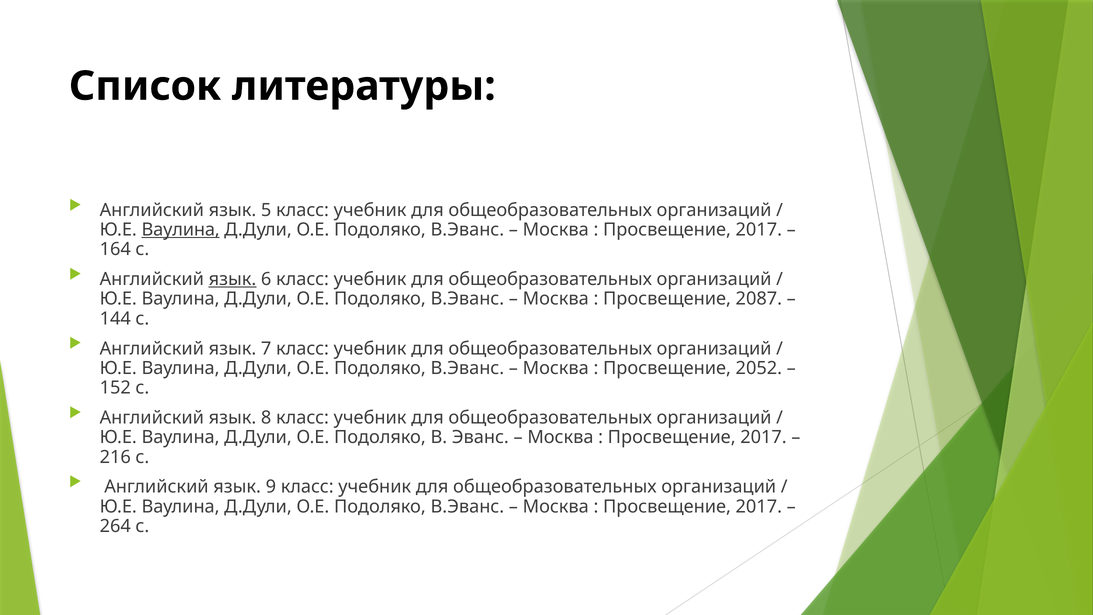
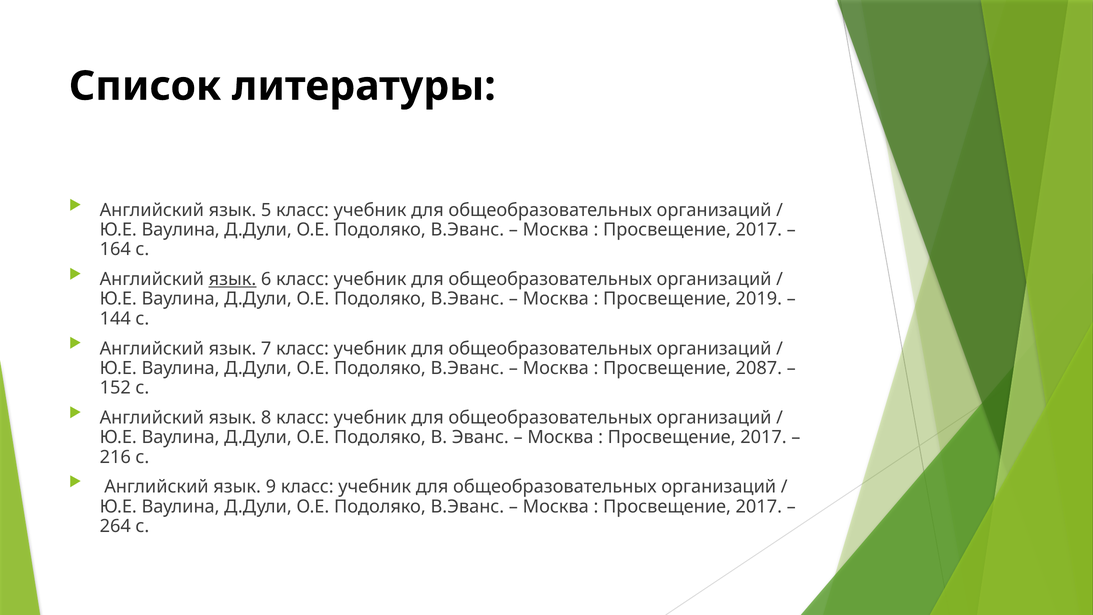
Ваулина at (181, 230) underline: present -> none
2087: 2087 -> 2019
2052: 2052 -> 2087
